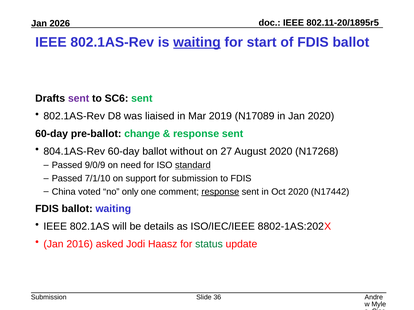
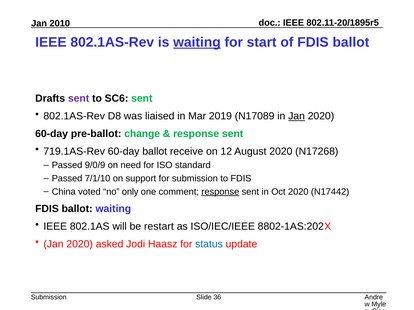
2026: 2026 -> 2010
Jan at (297, 116) underline: none -> present
804.1AS-Rev: 804.1AS-Rev -> 719.1AS-Rev
without: without -> receive
27: 27 -> 12
standard underline: present -> none
details: details -> restart
2016 at (80, 244): 2016 -> 2020
status colour: green -> blue
